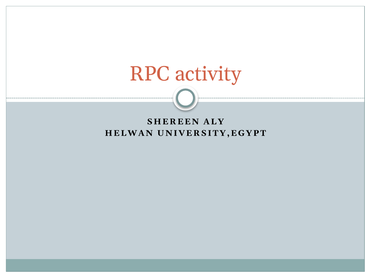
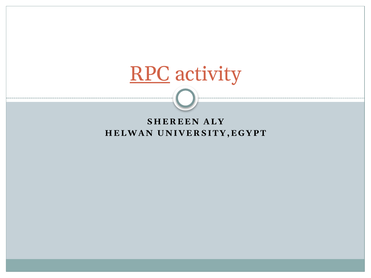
RPC underline: none -> present
